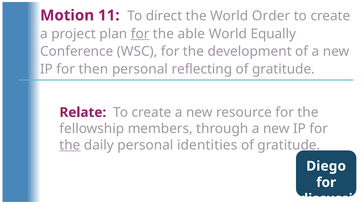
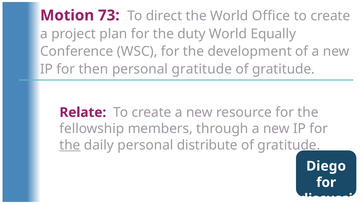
11: 11 -> 73
Order: Order -> Office
for at (140, 34) underline: present -> none
able: able -> duty
personal reflecting: reflecting -> gratitude
identities: identities -> distribute
